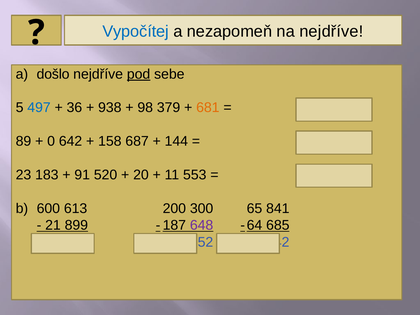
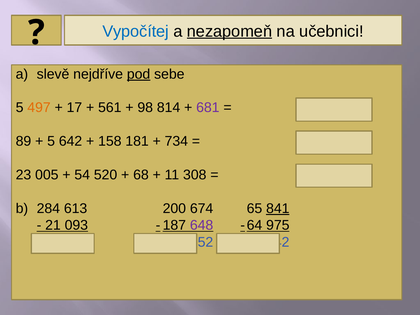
nezapomeň underline: none -> present
na nejdříve: nejdříve -> učebnici
došlo: došlo -> slevě
497 colour: blue -> orange
36: 36 -> 17
938: 938 -> 561
379: 379 -> 814
681 colour: orange -> purple
0 at (51, 141): 0 -> 5
687: 687 -> 181
144: 144 -> 734
183: 183 -> 005
91: 91 -> 54
20: 20 -> 68
553: 553 -> 308
600: 600 -> 284
300: 300 -> 674
841 underline: none -> present
899: 899 -> 093
685: 685 -> 975
